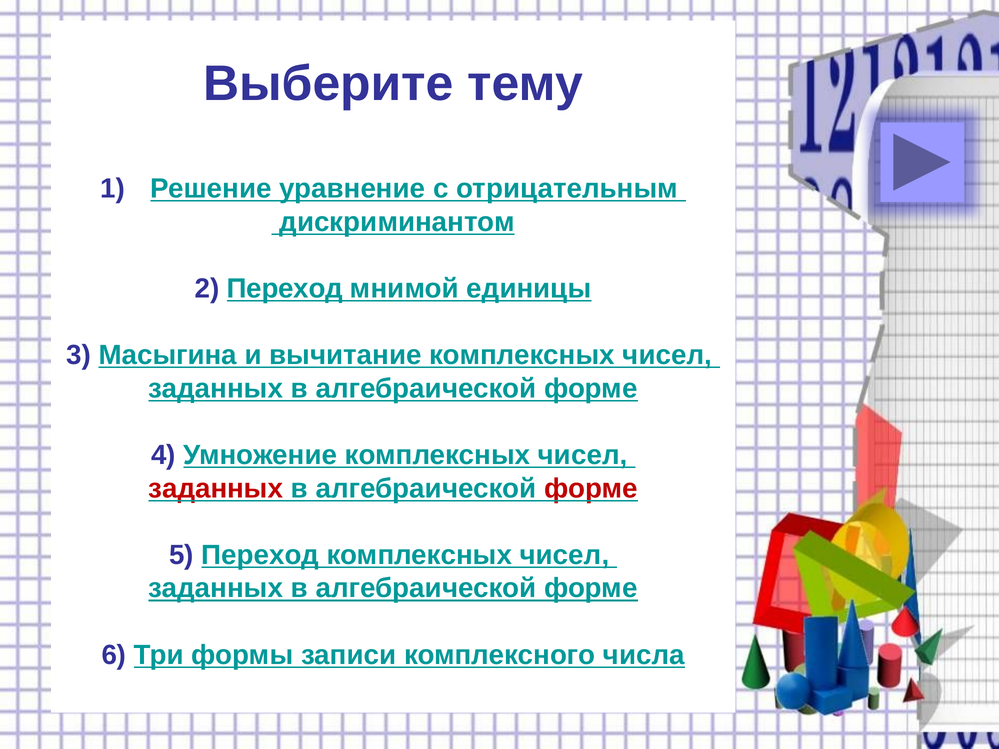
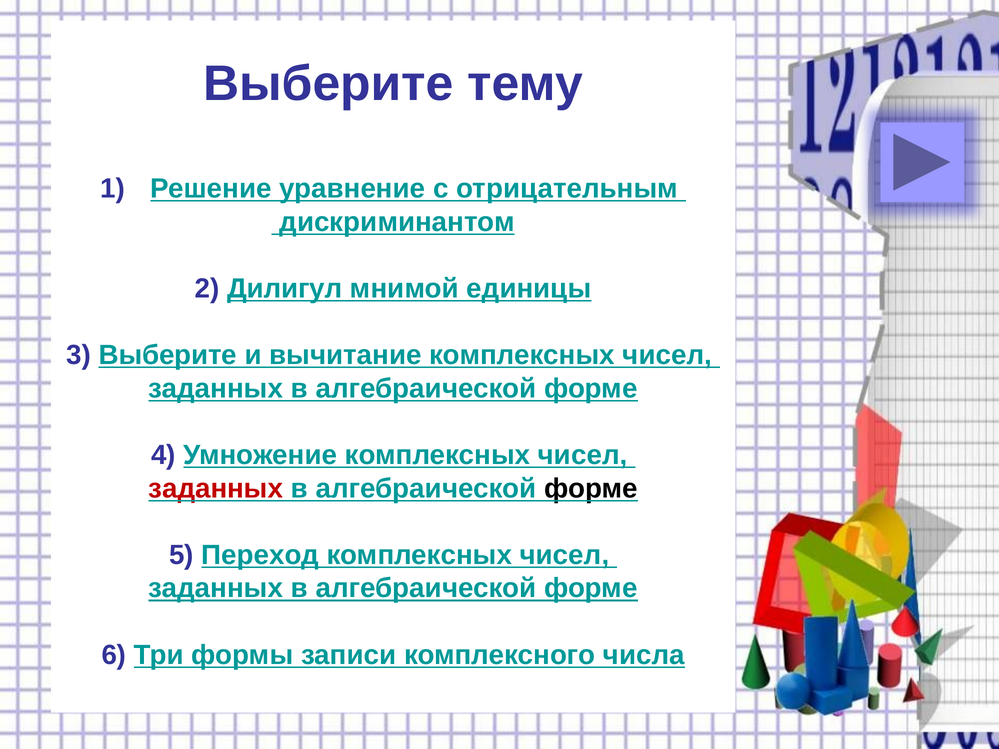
2 Переход: Переход -> Дилигул
3 Масыгина: Масыгина -> Выберите
форме at (591, 489) colour: red -> black
